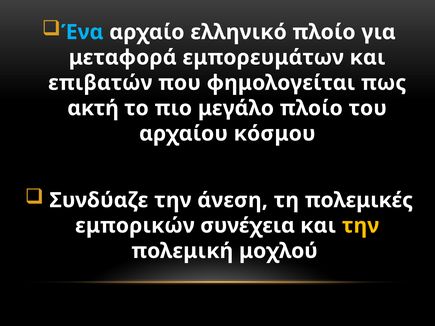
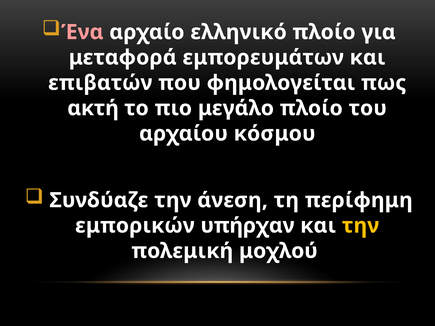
Ένα colour: light blue -> pink
πολεμικές: πολεμικές -> περίφημη
συνέχεια: συνέχεια -> υπήρχαν
